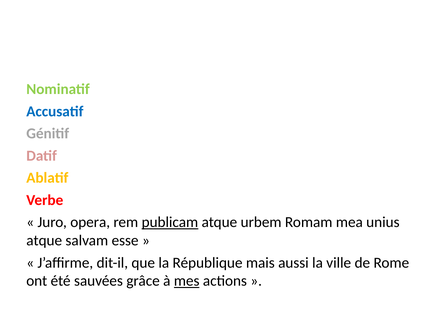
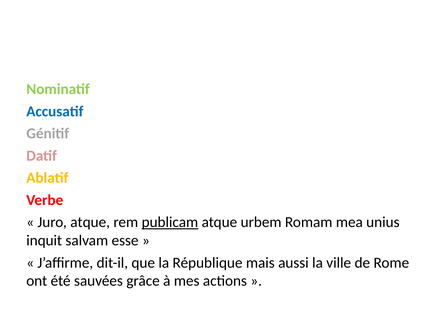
Juro opera: opera -> atque
atque at (44, 240): atque -> inquit
mes underline: present -> none
